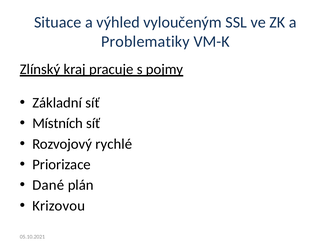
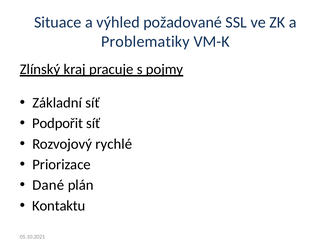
vyloučeným: vyloučeným -> požadované
Místních: Místních -> Podpořit
Krizovou: Krizovou -> Kontaktu
